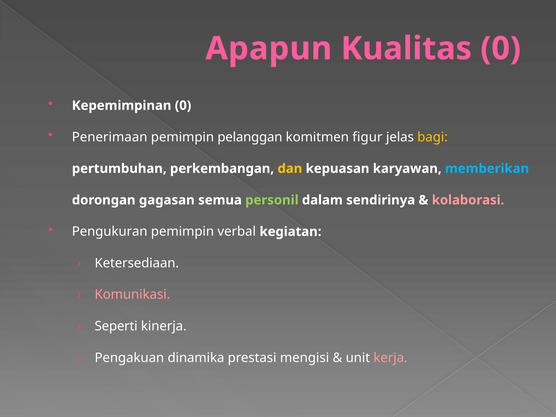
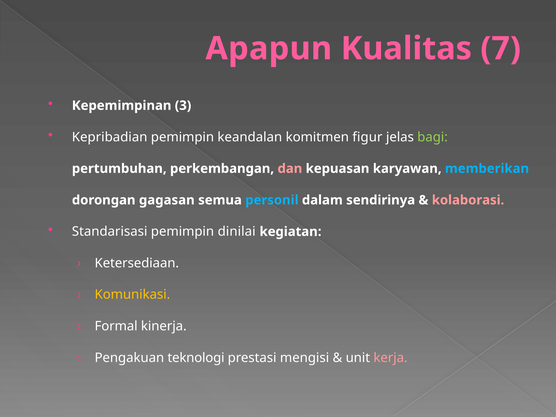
Kualitas 0: 0 -> 7
Kepemimpinan 0: 0 -> 3
Penerimaan: Penerimaan -> Kepribadian
pelanggan: pelanggan -> keandalan
bagi colour: yellow -> light green
dan colour: yellow -> pink
personil colour: light green -> light blue
Pengukuran: Pengukuran -> Standarisasi
verbal: verbal -> dinilai
Komunikasi colour: pink -> yellow
Seperti: Seperti -> Formal
dinamika: dinamika -> teknologi
